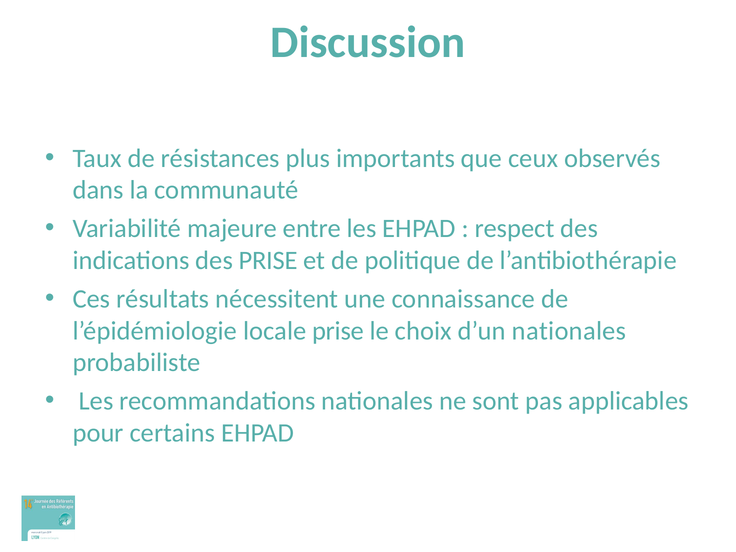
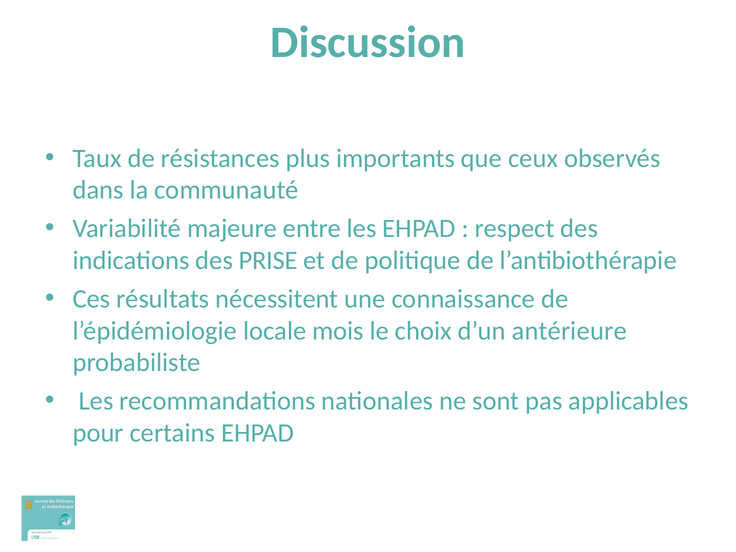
locale prise: prise -> mois
d’un nationales: nationales -> antérieure
